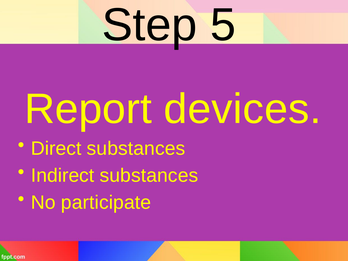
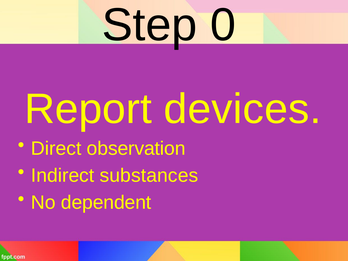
5: 5 -> 0
Direct substances: substances -> observation
participate: participate -> dependent
